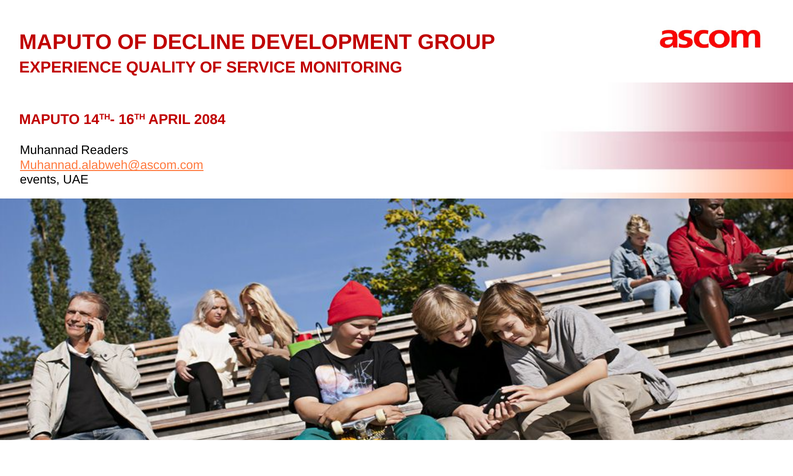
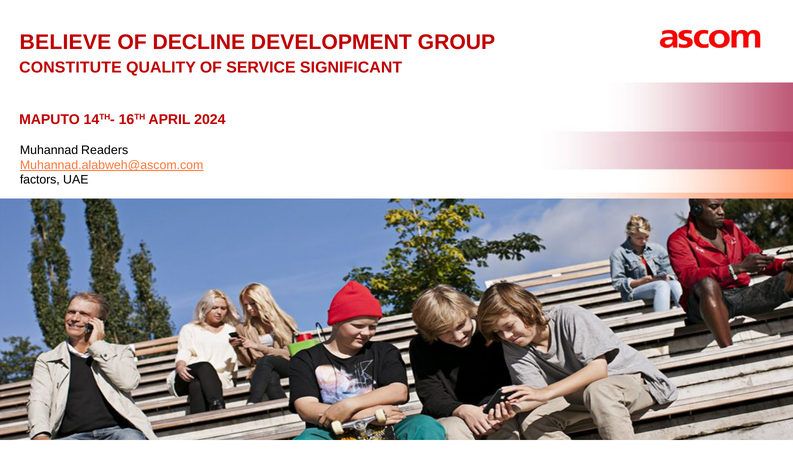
MAPUTO at (65, 42): MAPUTO -> BELIEVE
EXPERIENCE: EXPERIENCE -> CONSTITUTE
MONITORING: MONITORING -> SIGNIFICANT
2084: 2084 -> 2024
events: events -> factors
